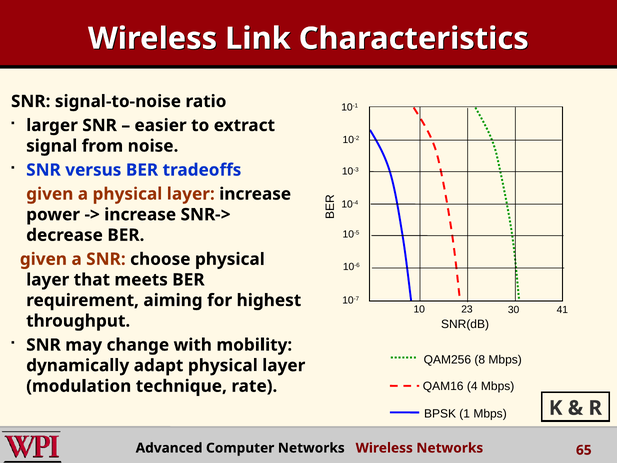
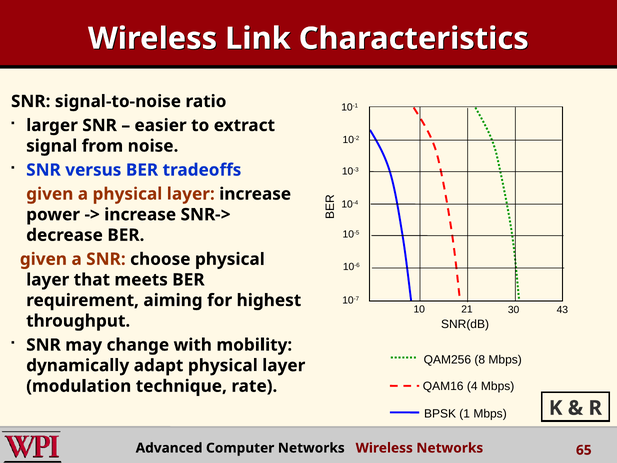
23: 23 -> 21
41: 41 -> 43
